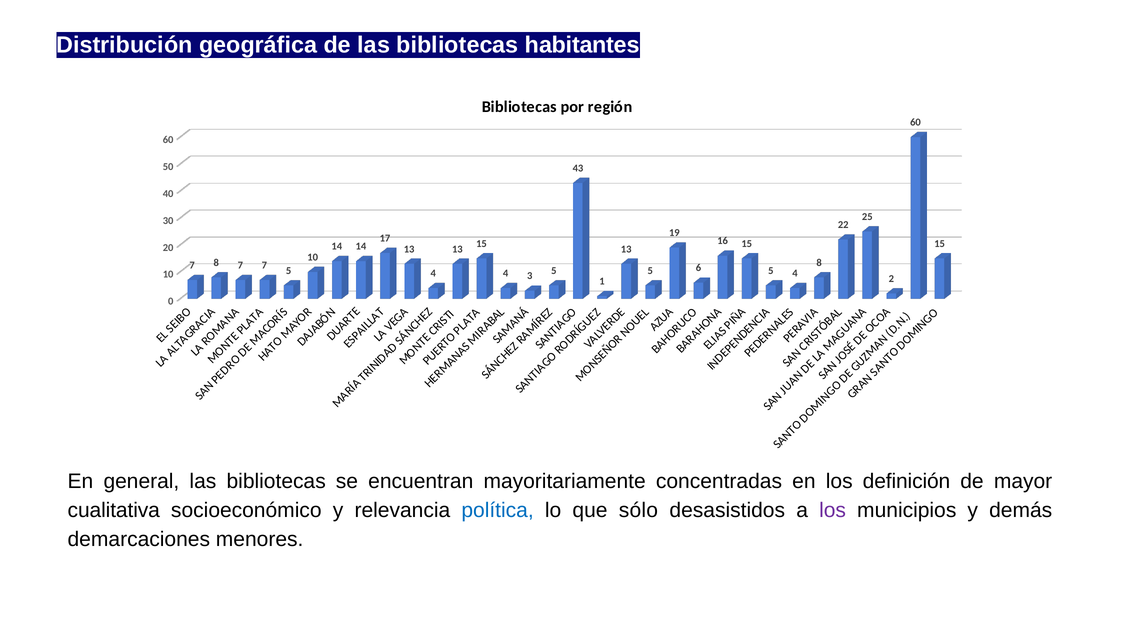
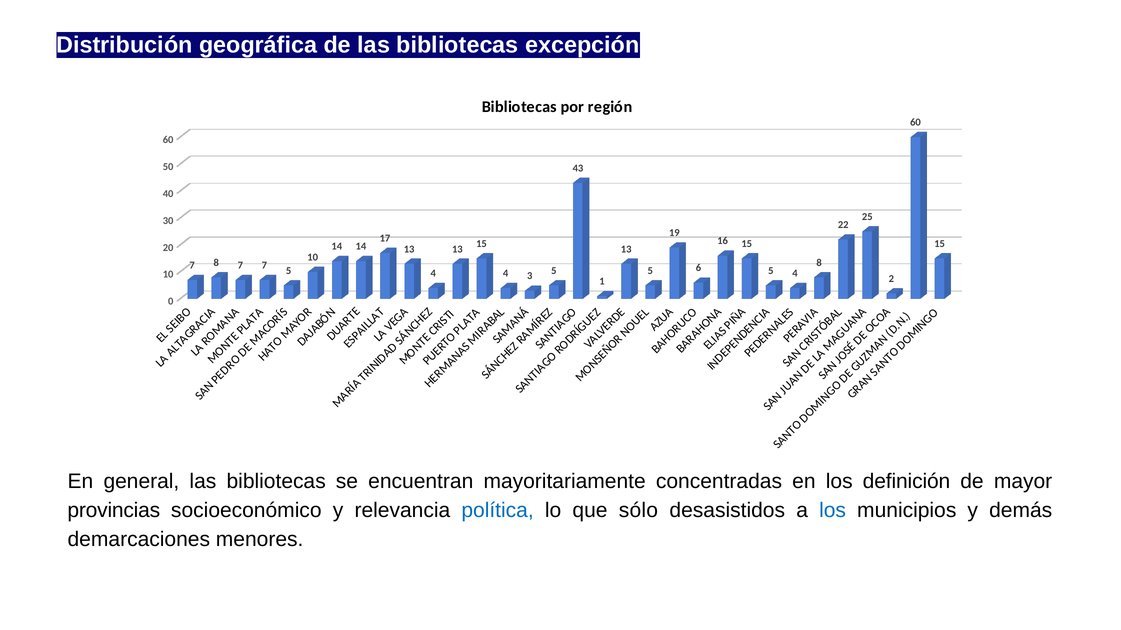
habitantes: habitantes -> excepción
cualitativa: cualitativa -> provincias
los at (833, 511) colour: purple -> blue
